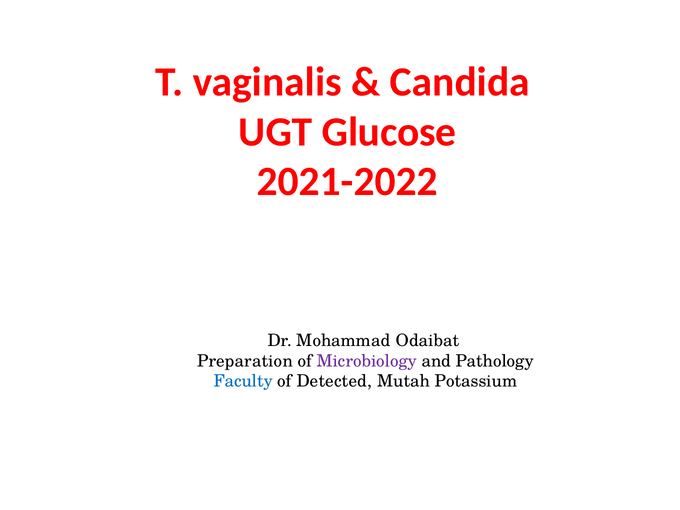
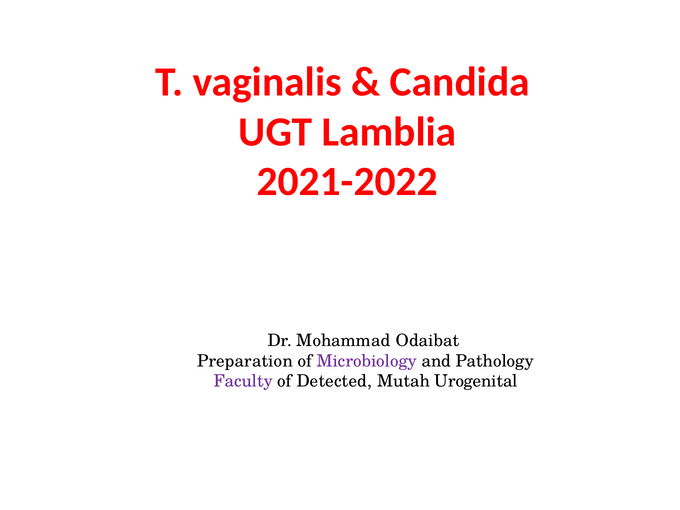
Glucose: Glucose -> Lamblia
Faculty colour: blue -> purple
Potassium: Potassium -> Urogenital
